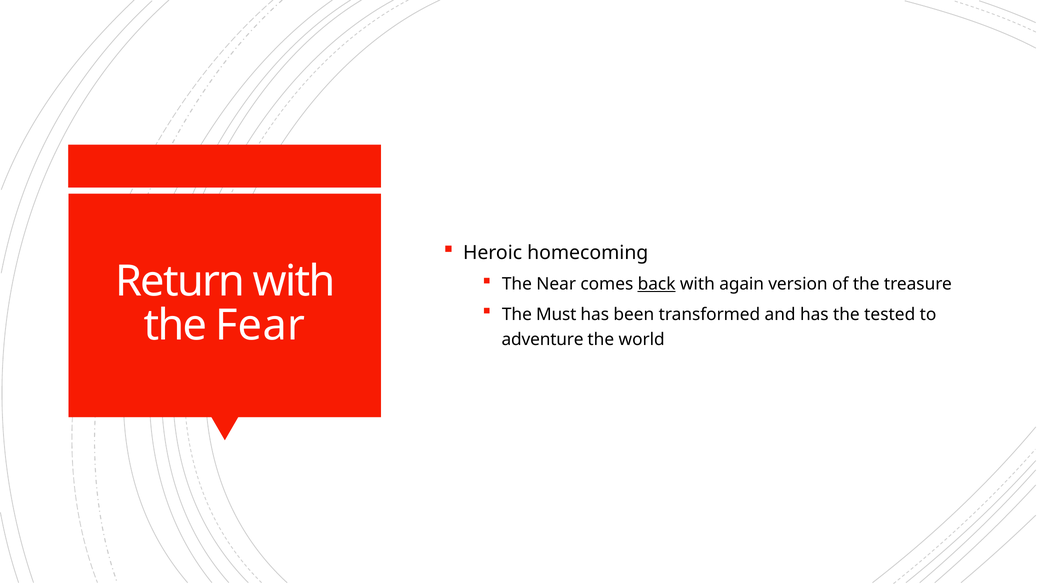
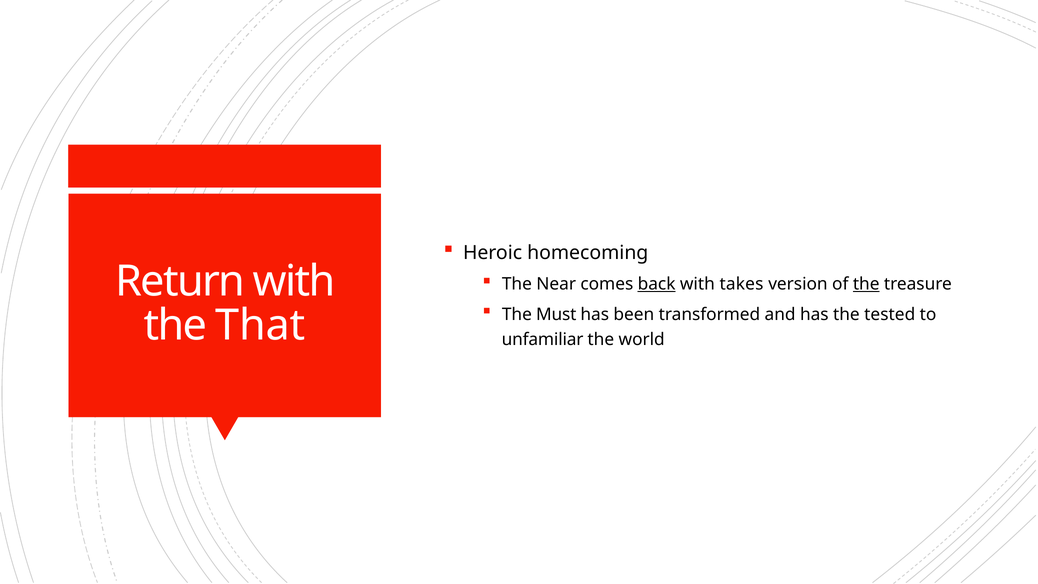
again: again -> takes
the at (866, 284) underline: none -> present
Fear: Fear -> That
adventure: adventure -> unfamiliar
